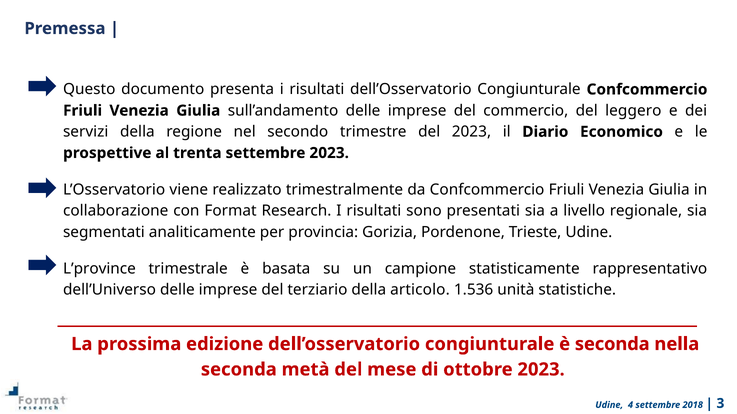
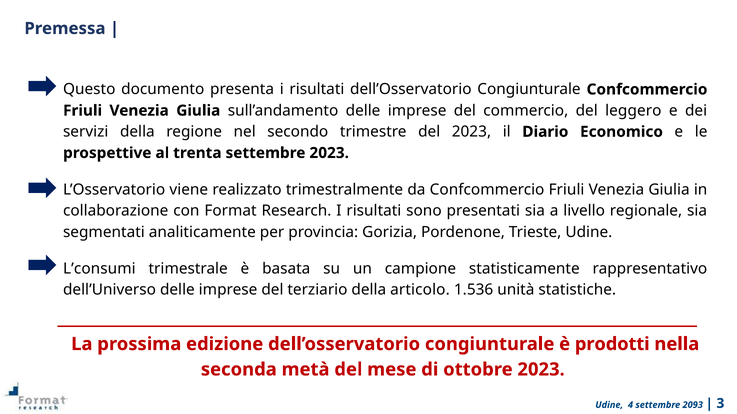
L’province: L’province -> L’consumi
è seconda: seconda -> prodotti
2018: 2018 -> 2093
